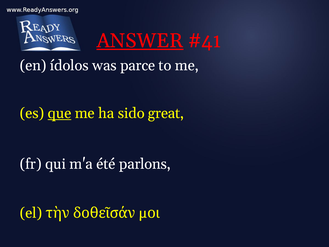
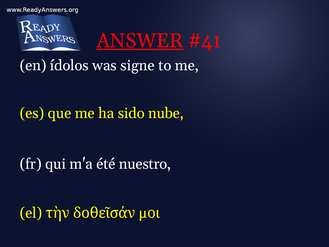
parce: parce -> signe
que underline: present -> none
great: great -> nube
parlons: parlons -> nuestro
